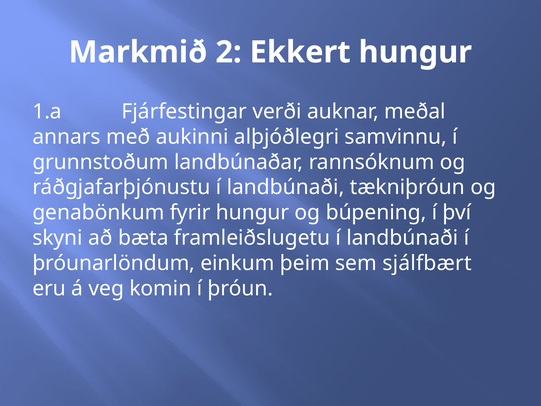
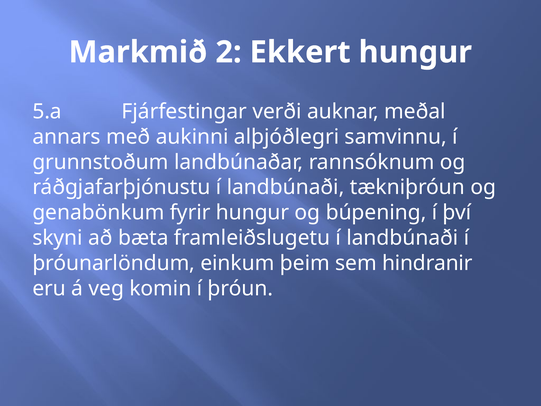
1.a: 1.a -> 5.a
sjálfbært: sjálfbært -> hindranir
